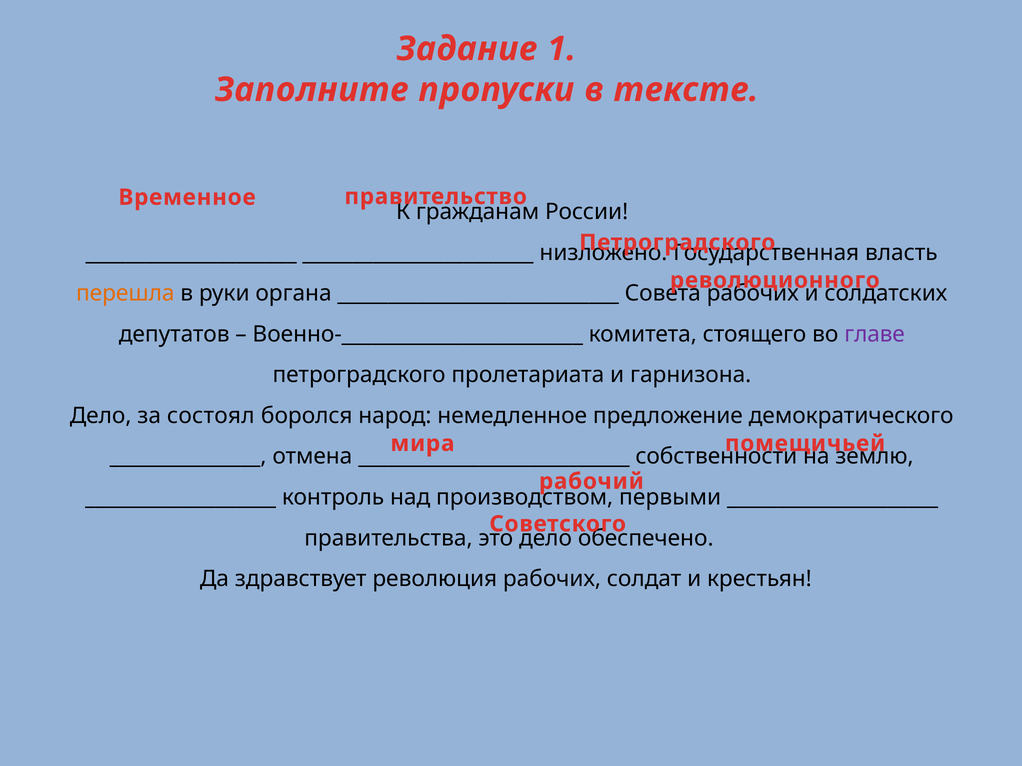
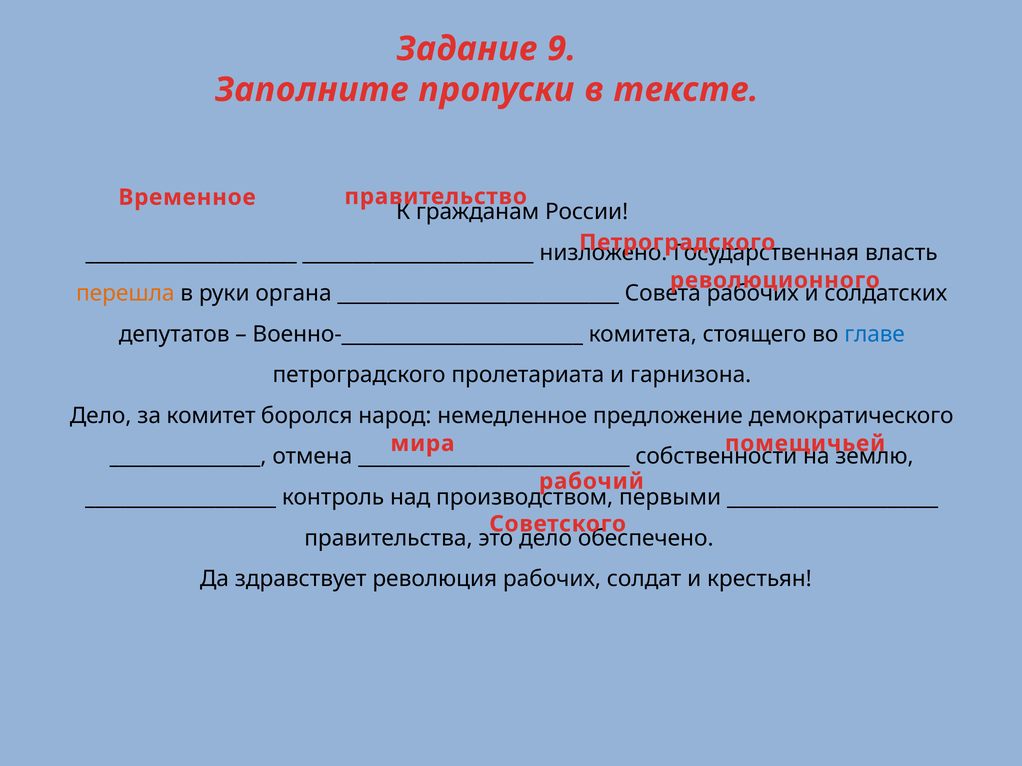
1: 1 -> 9
главе colour: purple -> blue
состоял: состоял -> комитет
